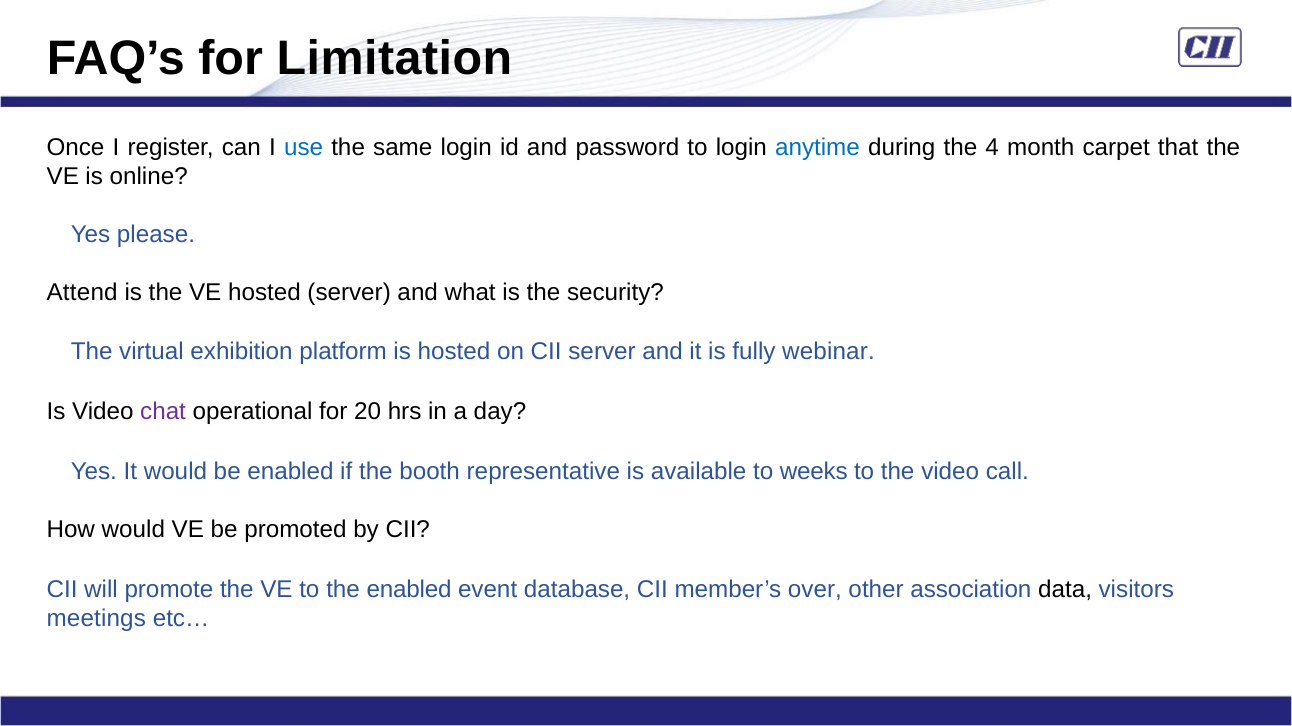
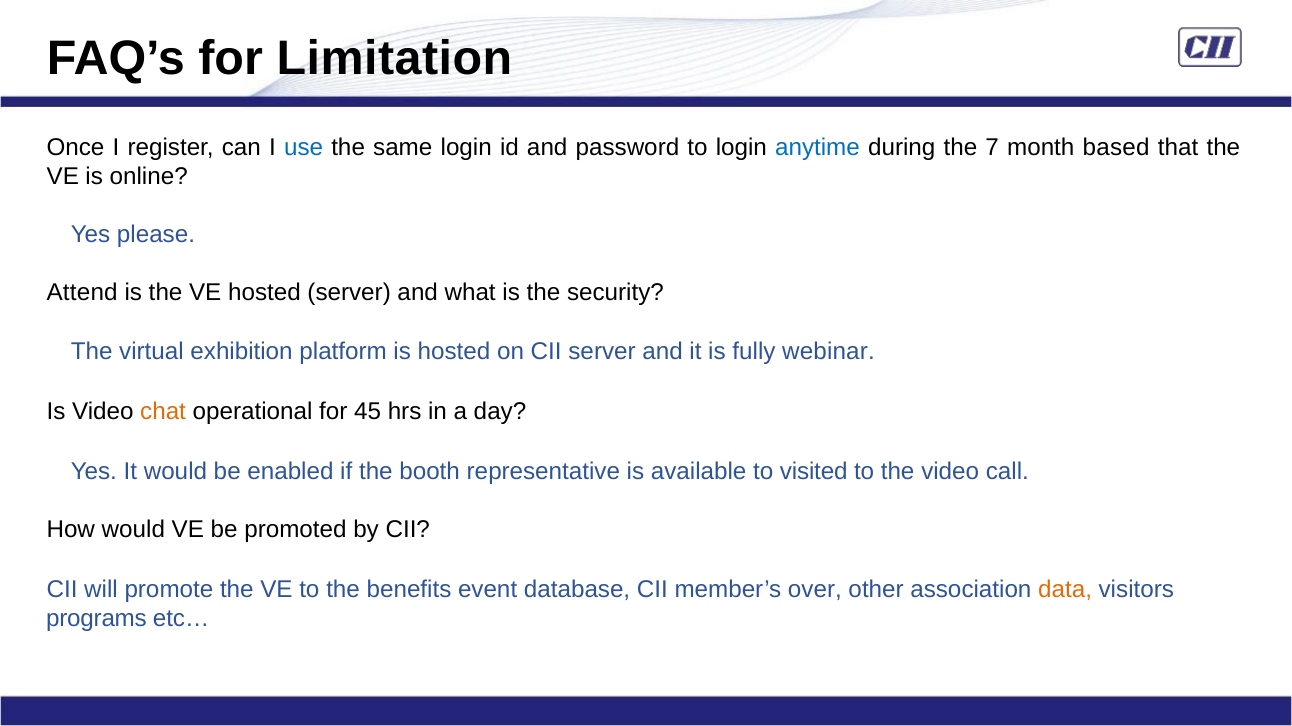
4: 4 -> 7
carpet: carpet -> based
chat colour: purple -> orange
20: 20 -> 45
weeks: weeks -> visited
the enabled: enabled -> benefits
data colour: black -> orange
meetings: meetings -> programs
